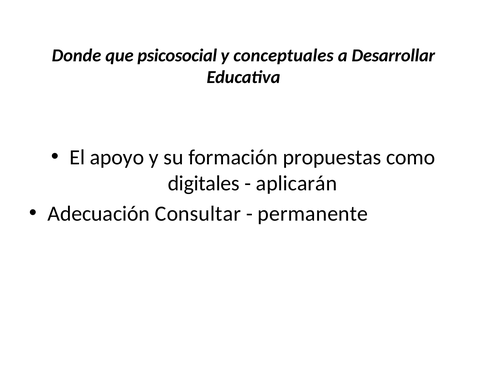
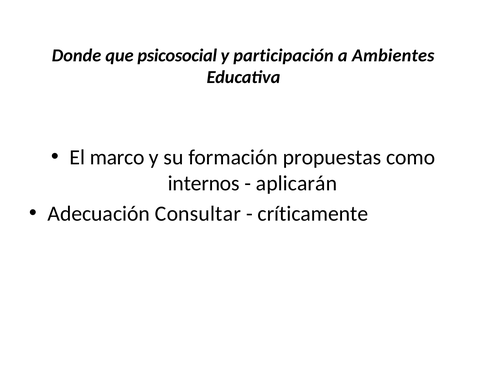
conceptuales: conceptuales -> participación
Desarrollar: Desarrollar -> Ambientes
apoyo: apoyo -> marco
digitales: digitales -> internos
permanente: permanente -> críticamente
